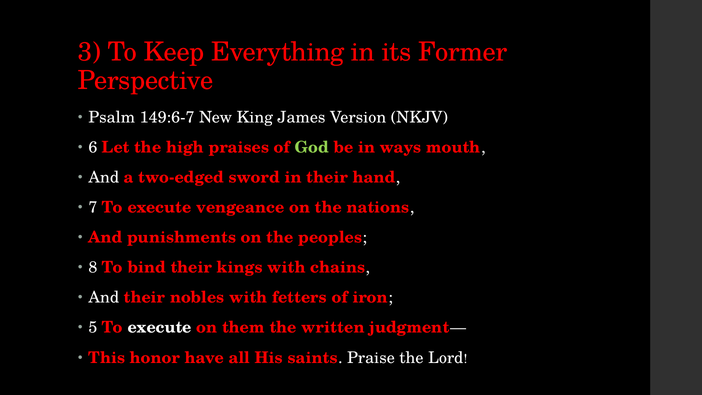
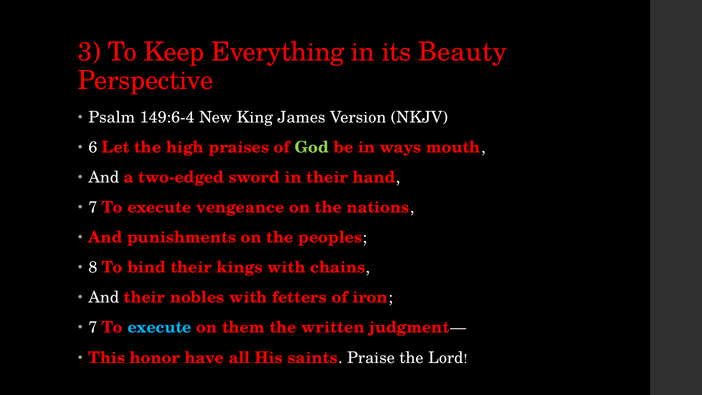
Former: Former -> Beauty
149:6-7: 149:6-7 -> 149:6-4
5 at (93, 328): 5 -> 7
execute at (160, 328) colour: white -> light blue
